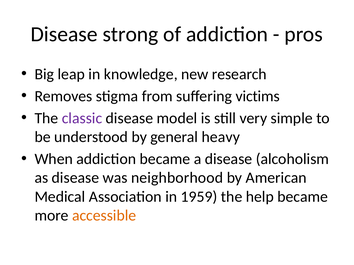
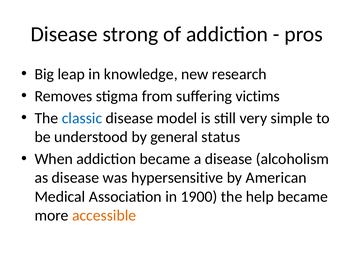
classic colour: purple -> blue
heavy: heavy -> status
neighborhood: neighborhood -> hypersensitive
1959: 1959 -> 1900
